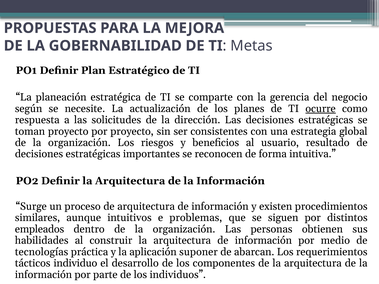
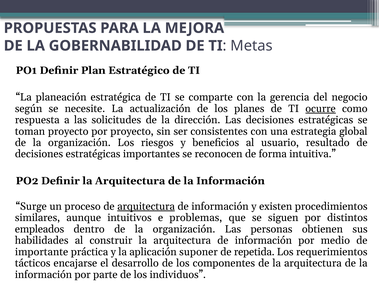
arquitectura at (146, 207) underline: none -> present
tecnologías: tecnologías -> importante
abarcan: abarcan -> repetida
individuo: individuo -> encajarse
